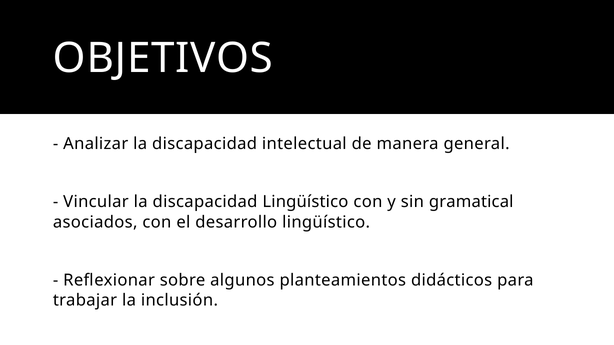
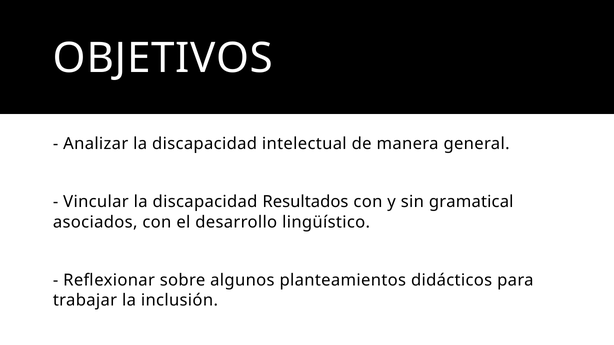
discapacidad Lingüístico: Lingüístico -> Resultados
